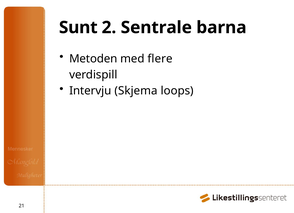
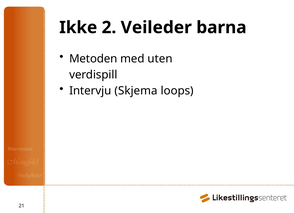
Sunt: Sunt -> Ikke
Sentrale: Sentrale -> Veileder
flere: flere -> uten
